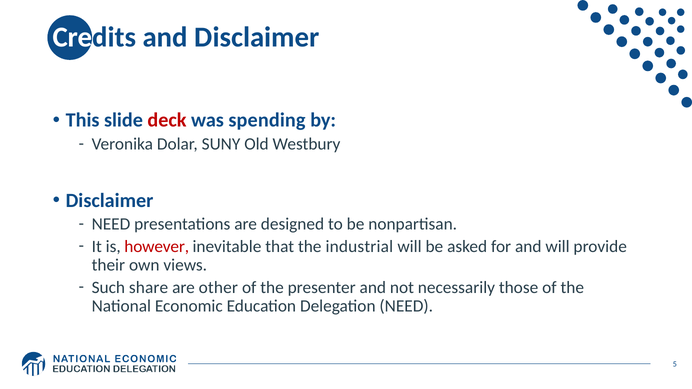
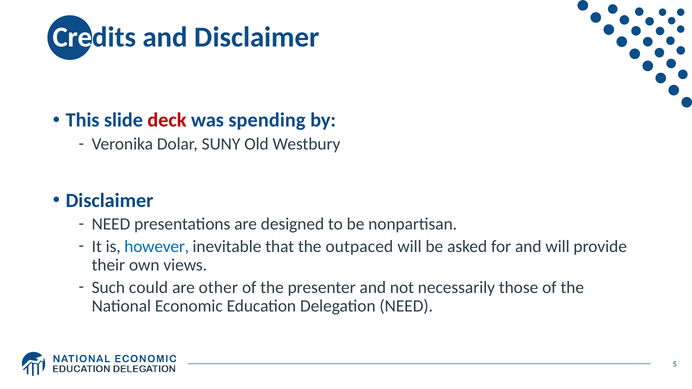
however colour: red -> blue
industrial: industrial -> outpaced
share: share -> could
